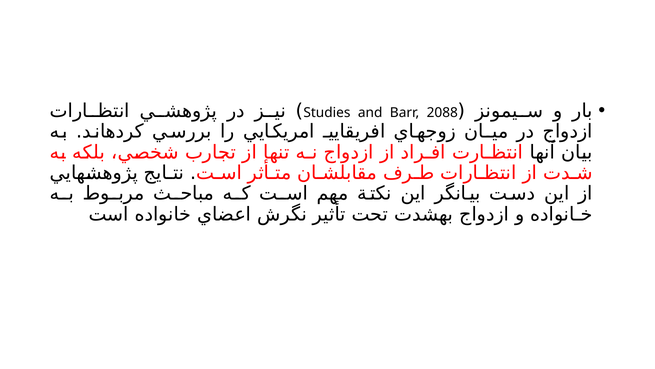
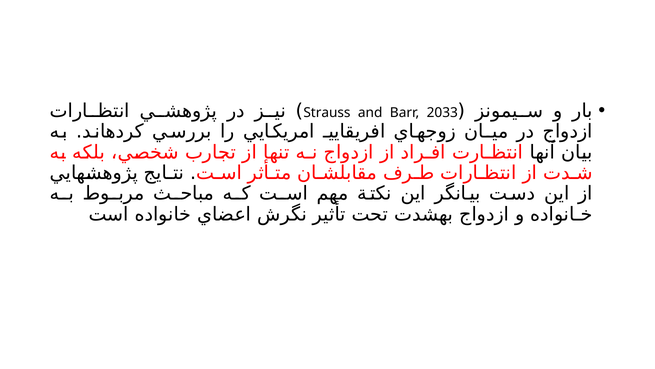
Studies: Studies -> Strauss
2088: 2088 -> 2033
